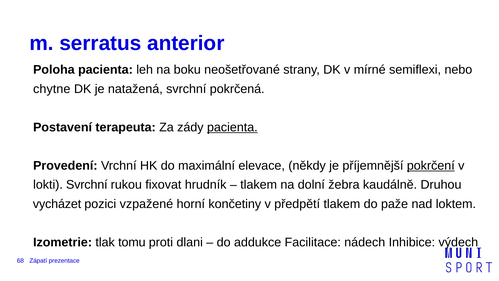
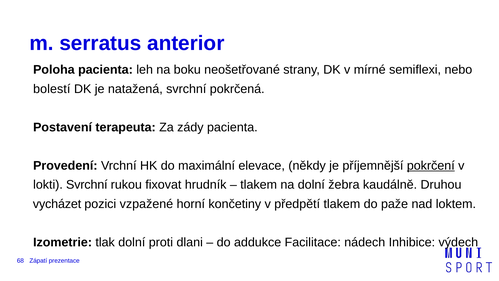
chytne: chytne -> bolestí
pacienta at (232, 127) underline: present -> none
tlak tomu: tomu -> dolní
